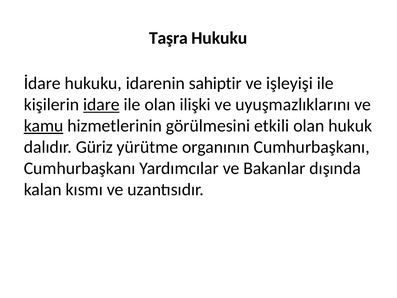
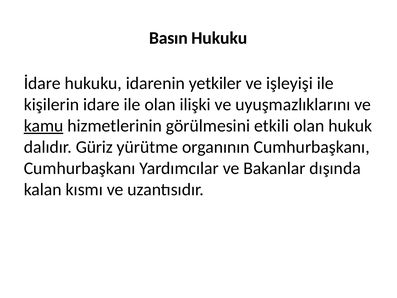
Taşra: Taşra -> Basın
sahiptir: sahiptir -> yetkiler
idare underline: present -> none
